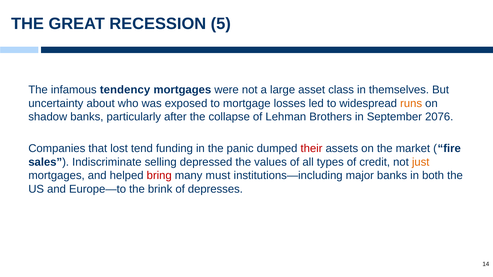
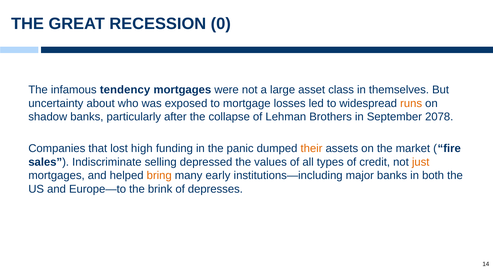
5: 5 -> 0
2076: 2076 -> 2078
tend: tend -> high
their colour: red -> orange
bring colour: red -> orange
must: must -> early
